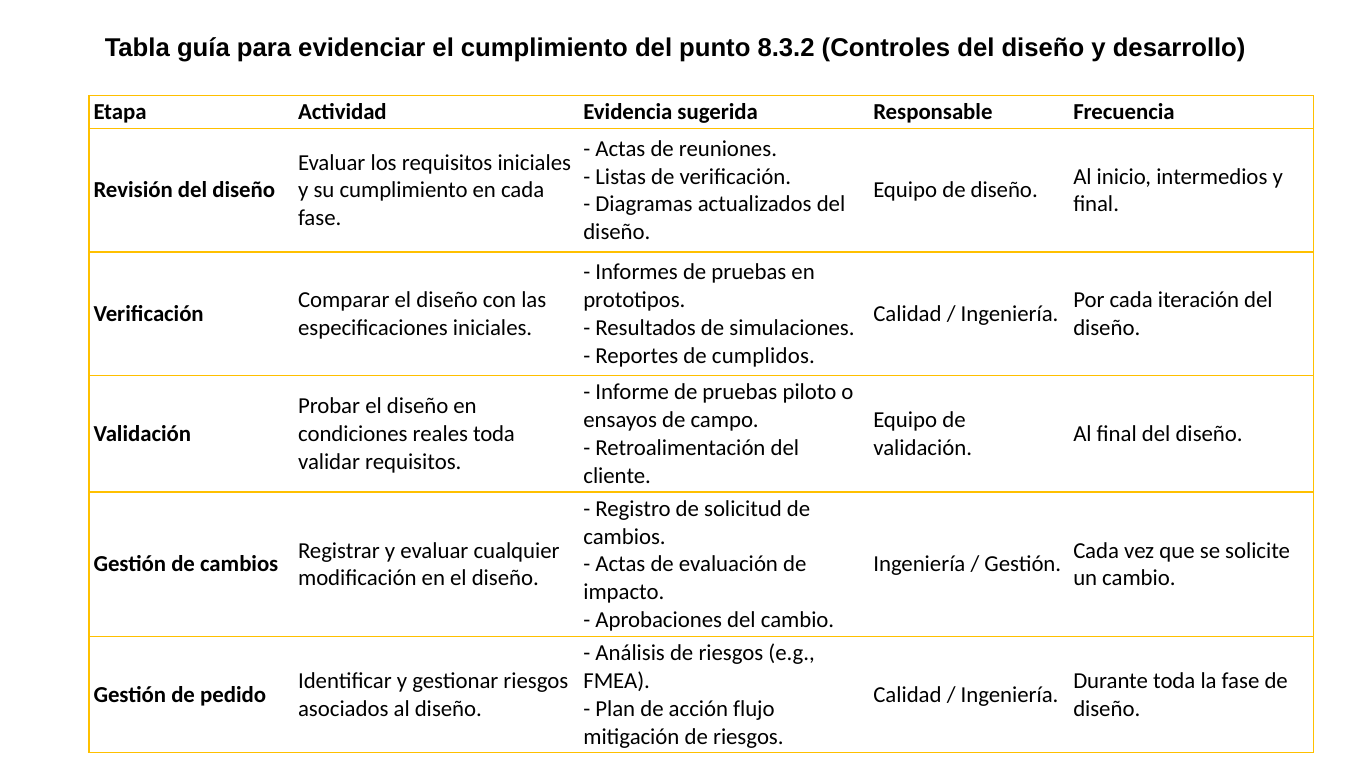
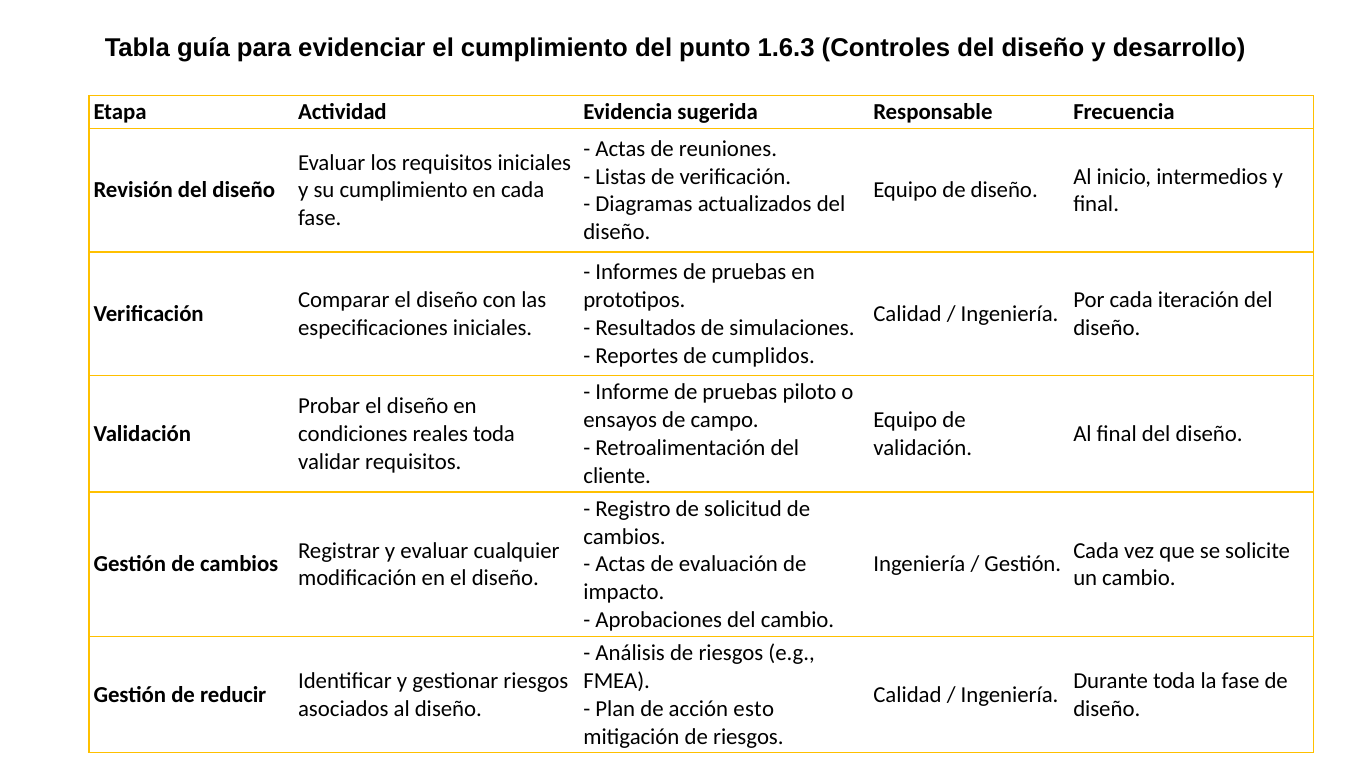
8.3.2: 8.3.2 -> 1.6.3
pedido: pedido -> reducir
flujo: flujo -> esto
